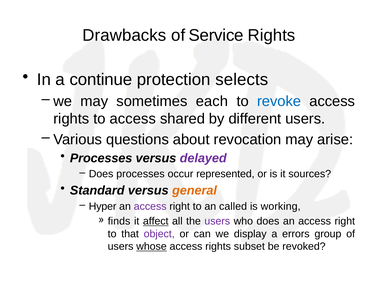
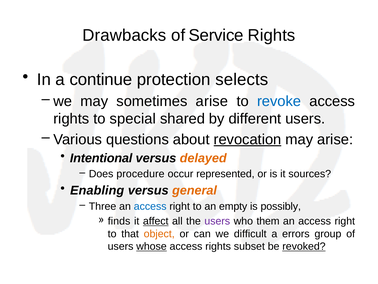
sometimes each: each -> arise
to access: access -> special
revocation underline: none -> present
Processes at (101, 158): Processes -> Intentional
delayed colour: purple -> orange
Does processes: processes -> procedure
Standard: Standard -> Enabling
Hyper: Hyper -> Three
access at (150, 206) colour: purple -> blue
called: called -> empty
working: working -> possibly
who does: does -> them
object colour: purple -> orange
display: display -> difficult
revoked underline: none -> present
